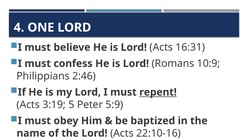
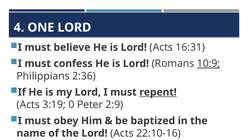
10:9 underline: none -> present
2:46: 2:46 -> 2:36
5: 5 -> 0
5:9: 5:9 -> 2:9
